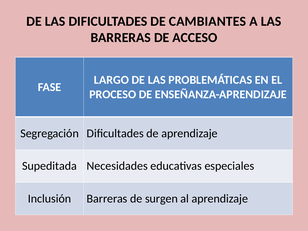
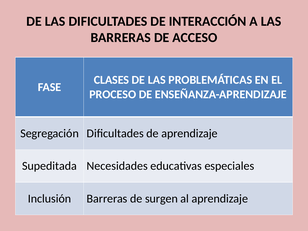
CAMBIANTES: CAMBIANTES -> INTERACCIÓN
LARGO: LARGO -> CLASES
